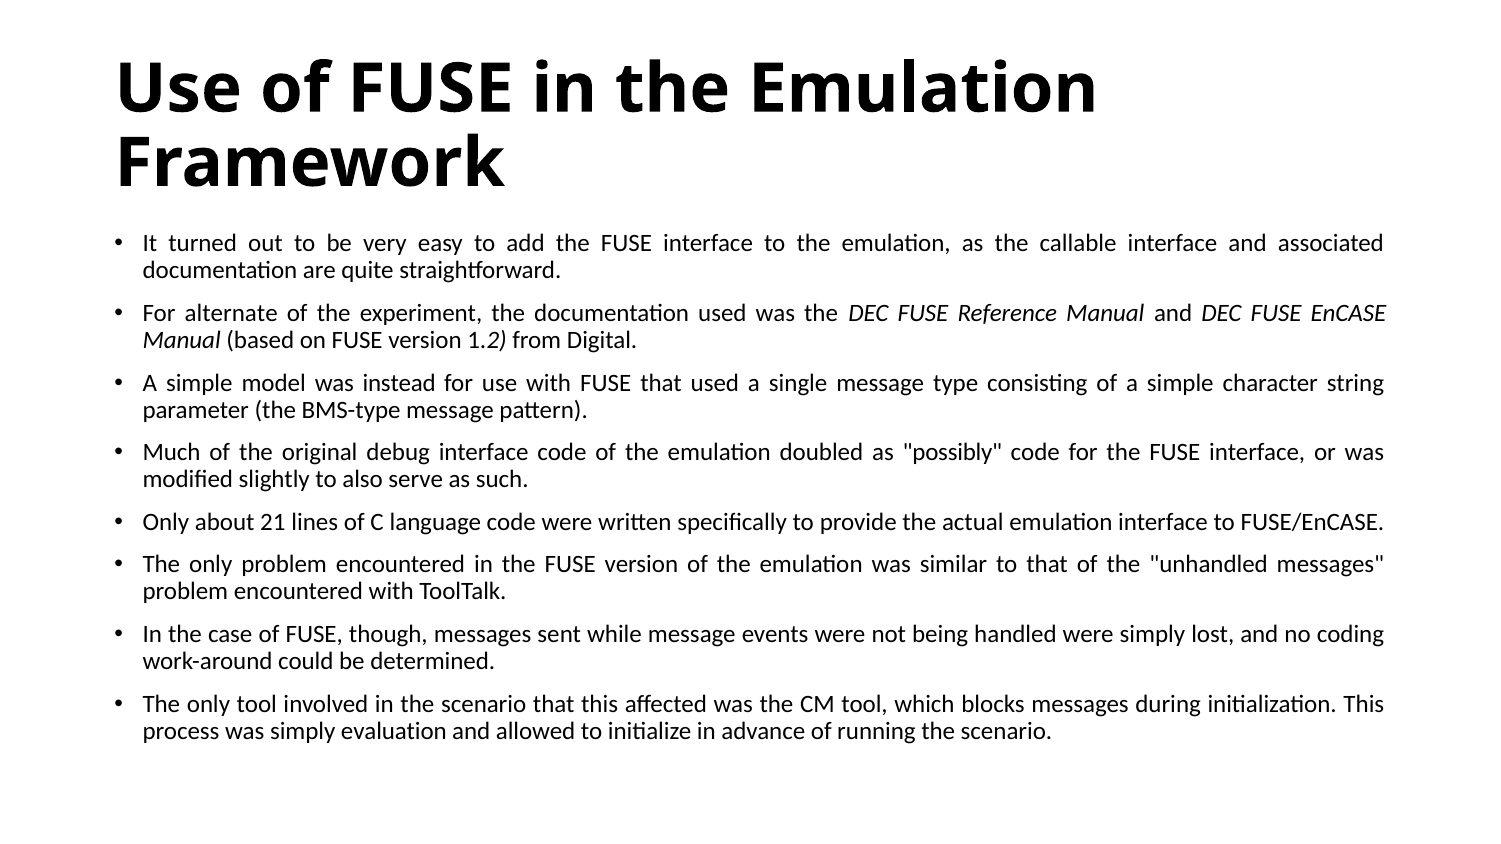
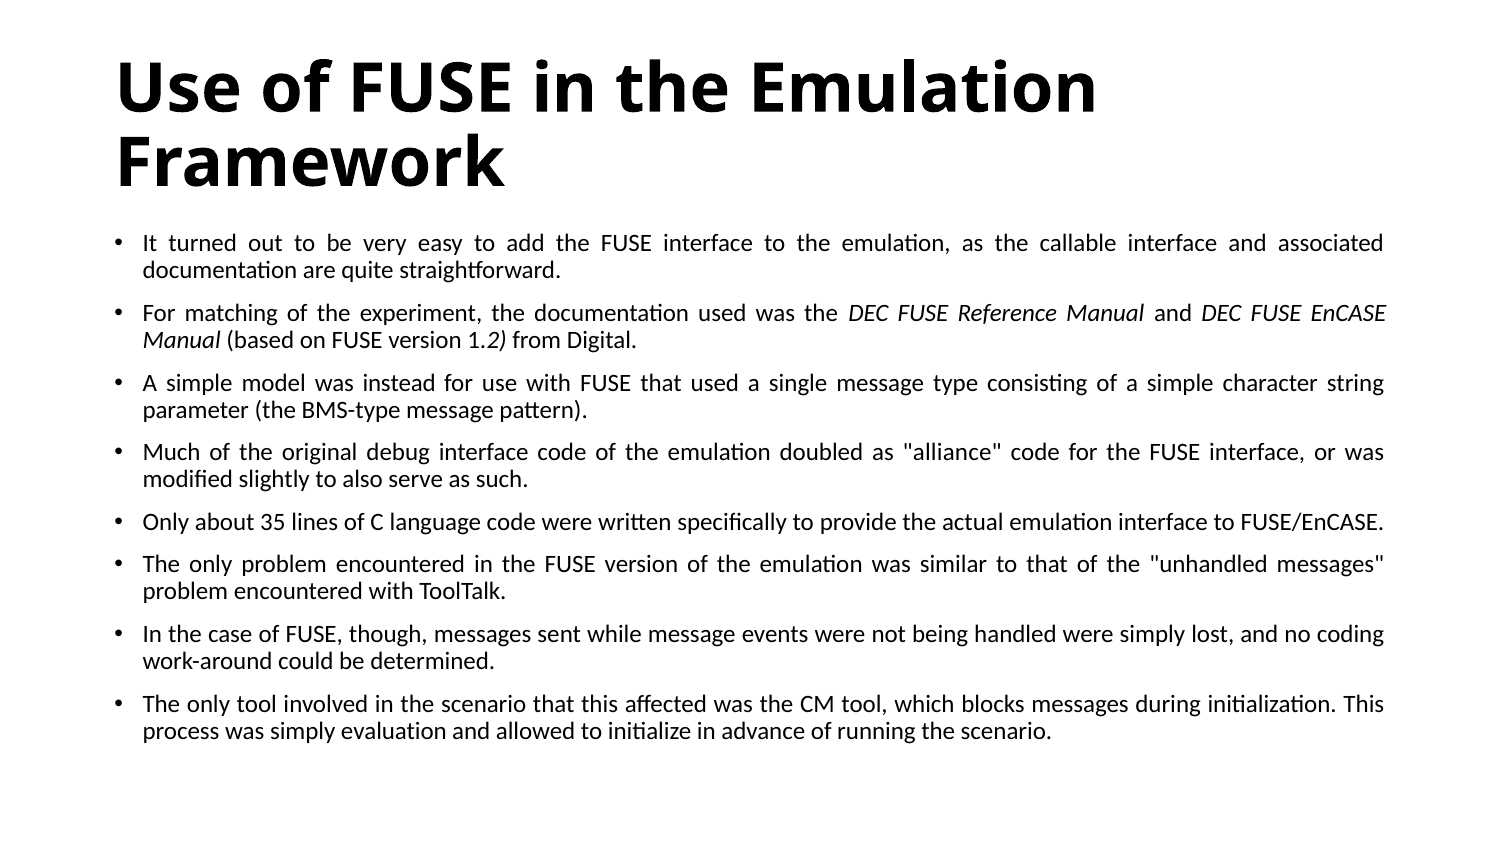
alternate: alternate -> matching
possibly: possibly -> alliance
21: 21 -> 35
